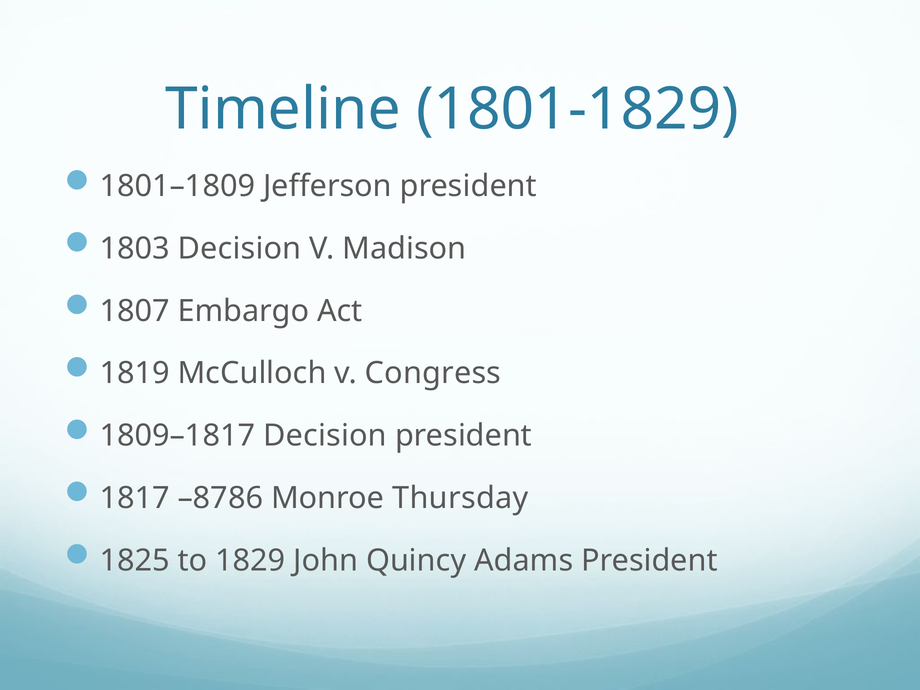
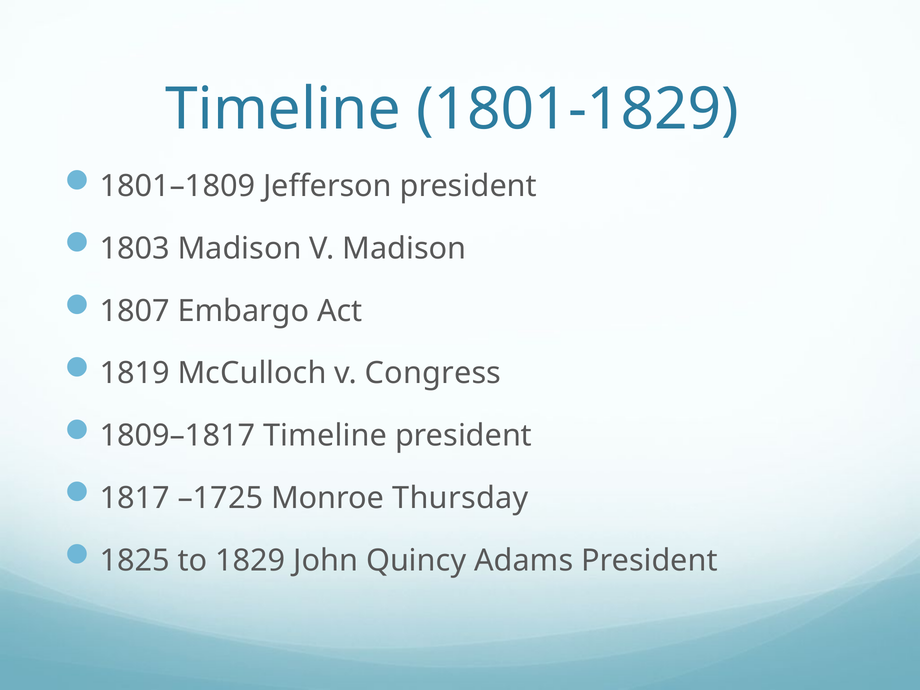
1803 Decision: Decision -> Madison
1809–1817 Decision: Decision -> Timeline
–8786: –8786 -> –1725
